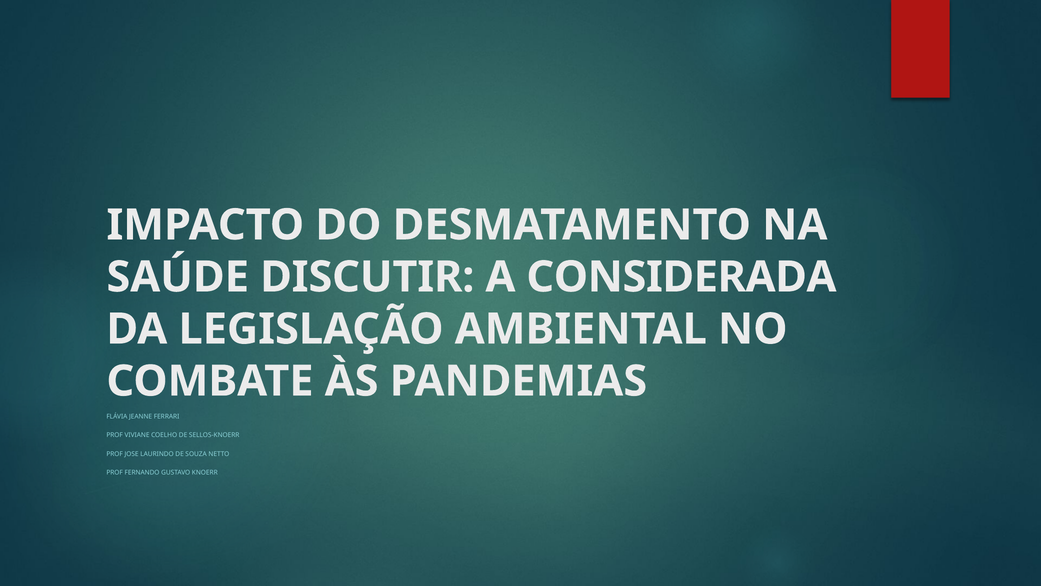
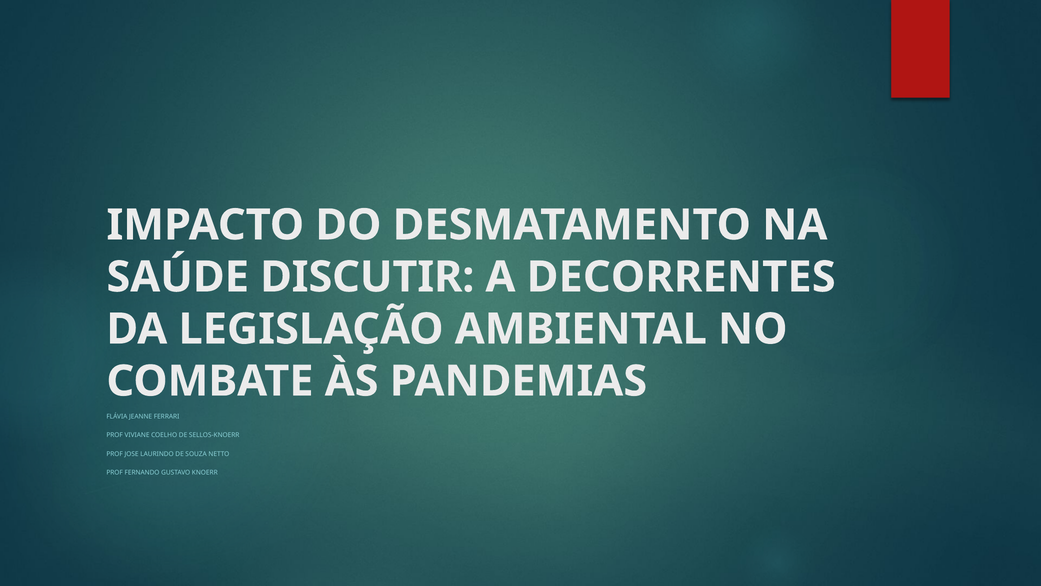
CONSIDERADA: CONSIDERADA -> DECORRENTES
